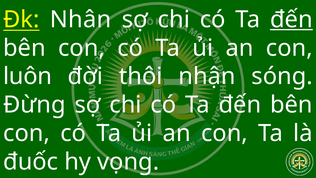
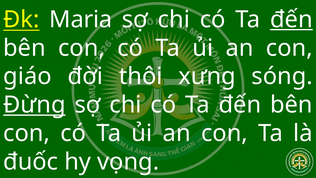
Nhân: Nhân -> Maria
luôn: luôn -> giáo
nhận: nhận -> xưng
Đừng underline: none -> present
